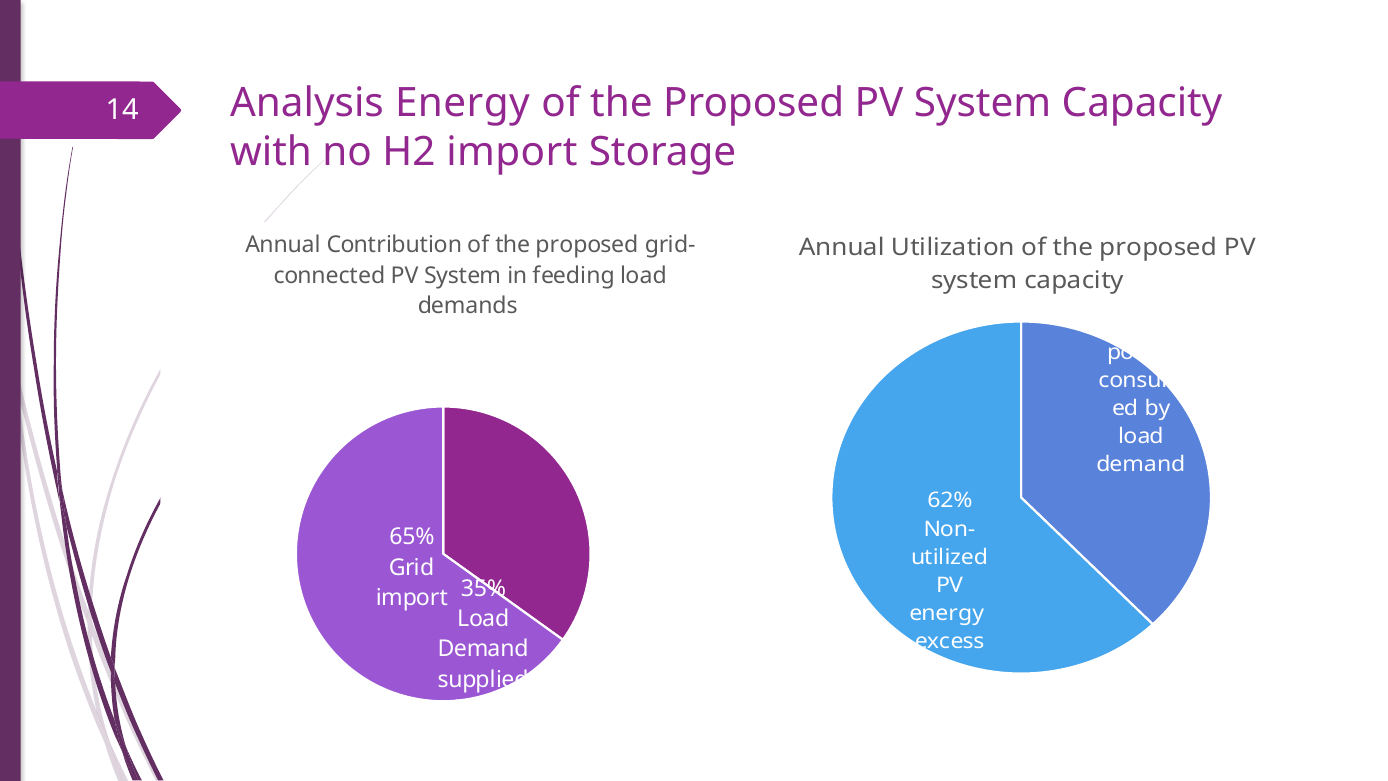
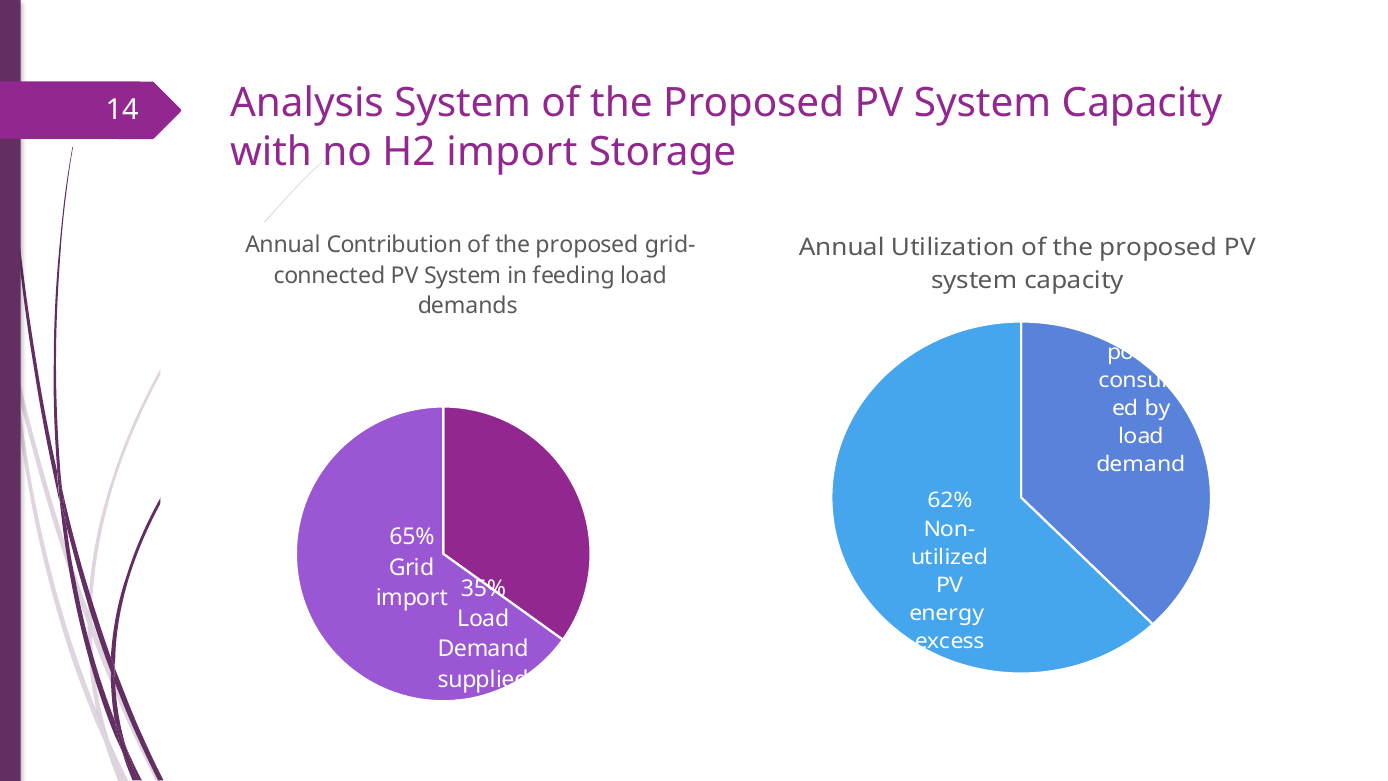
Analysis Energy: Energy -> System
